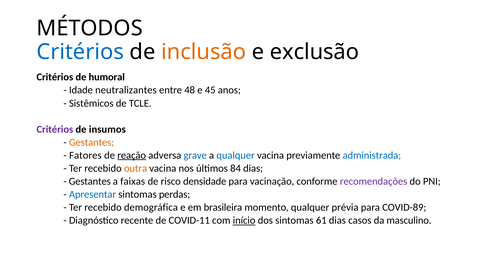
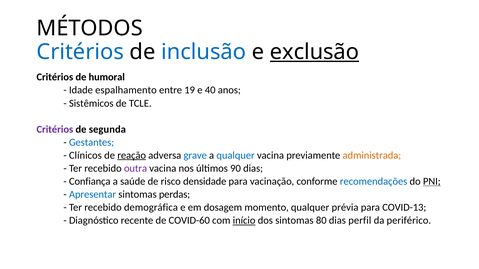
inclusão colour: orange -> blue
exclusão underline: none -> present
neutralizantes: neutralizantes -> espalhamento
48: 48 -> 19
45: 45 -> 40
insumos: insumos -> segunda
Gestantes at (92, 143) colour: orange -> blue
Fatores: Fatores -> Clínicos
administrada colour: blue -> orange
outra colour: orange -> purple
84: 84 -> 90
Gestantes at (90, 182): Gestantes -> Confiança
faixas: faixas -> saúde
recomendações colour: purple -> blue
PNI underline: none -> present
brasileira: brasileira -> dosagem
COVID-89: COVID-89 -> COVID-13
COVID-11: COVID-11 -> COVID-60
61: 61 -> 80
casos: casos -> perfil
masculino: masculino -> periférico
